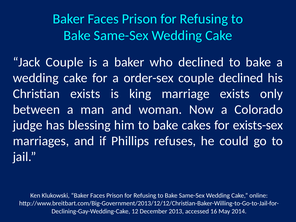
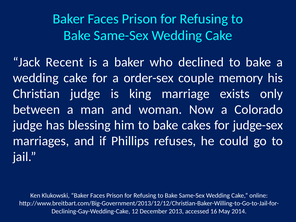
Jack Couple: Couple -> Recent
couple declined: declined -> memory
Christian exists: exists -> judge
exists-sex: exists-sex -> judge-sex
